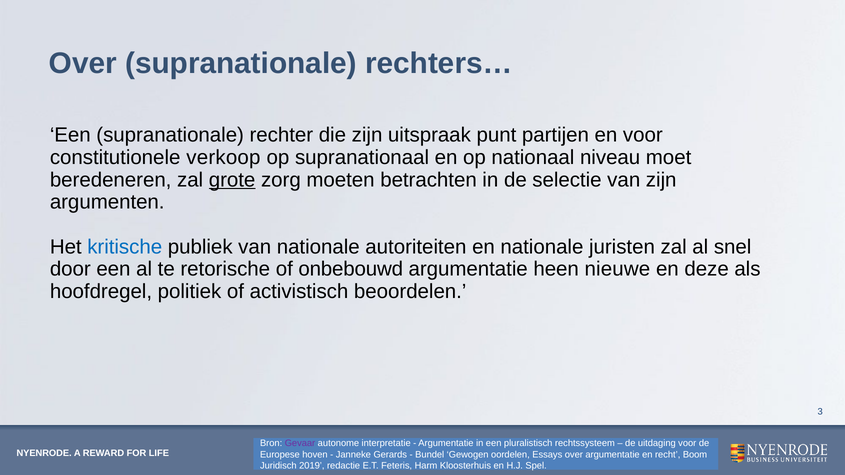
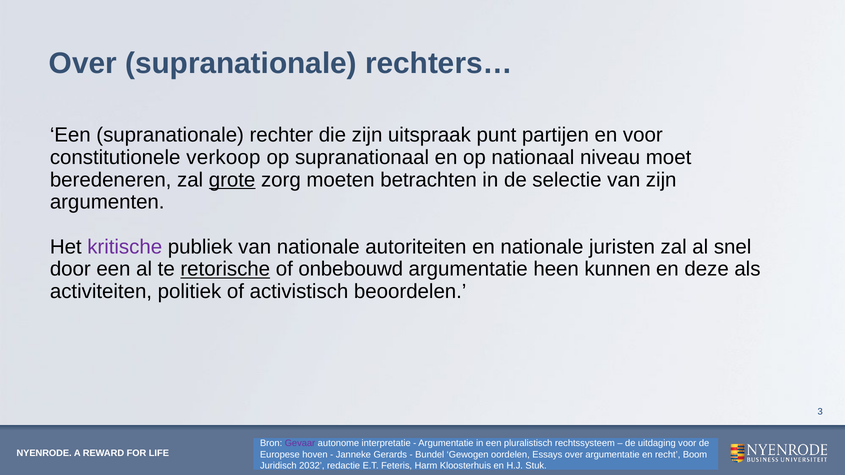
kritische colour: blue -> purple
retorische underline: none -> present
nieuwe: nieuwe -> kunnen
hoofdregel: hoofdregel -> activiteiten
2019: 2019 -> 2032
Spel: Spel -> Stuk
